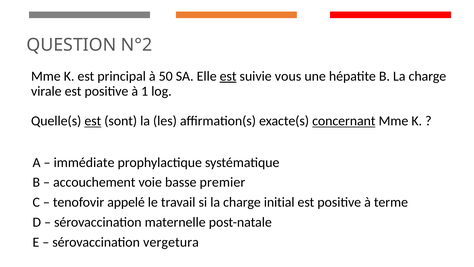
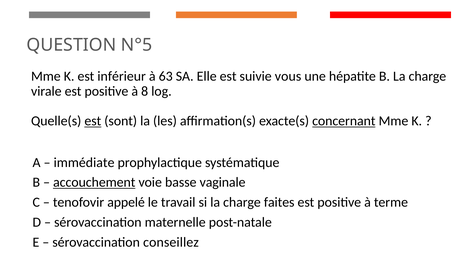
N°2: N°2 -> N°5
principal: principal -> inférieur
50: 50 -> 63
est at (228, 76) underline: present -> none
1: 1 -> 8
accouchement underline: none -> present
premier: premier -> vaginale
initial: initial -> faites
vergetura: vergetura -> conseillez
